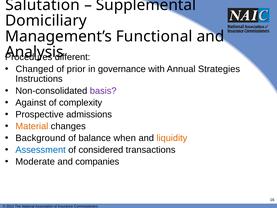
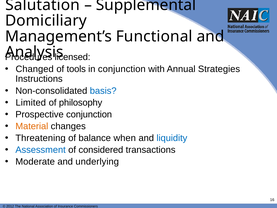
different: different -> licensed
prior: prior -> tools
in governance: governance -> conjunction
basis colour: purple -> blue
Against: Against -> Limited
complexity: complexity -> philosophy
Prospective admissions: admissions -> conjunction
Background: Background -> Threatening
liquidity colour: orange -> blue
companies: companies -> underlying
